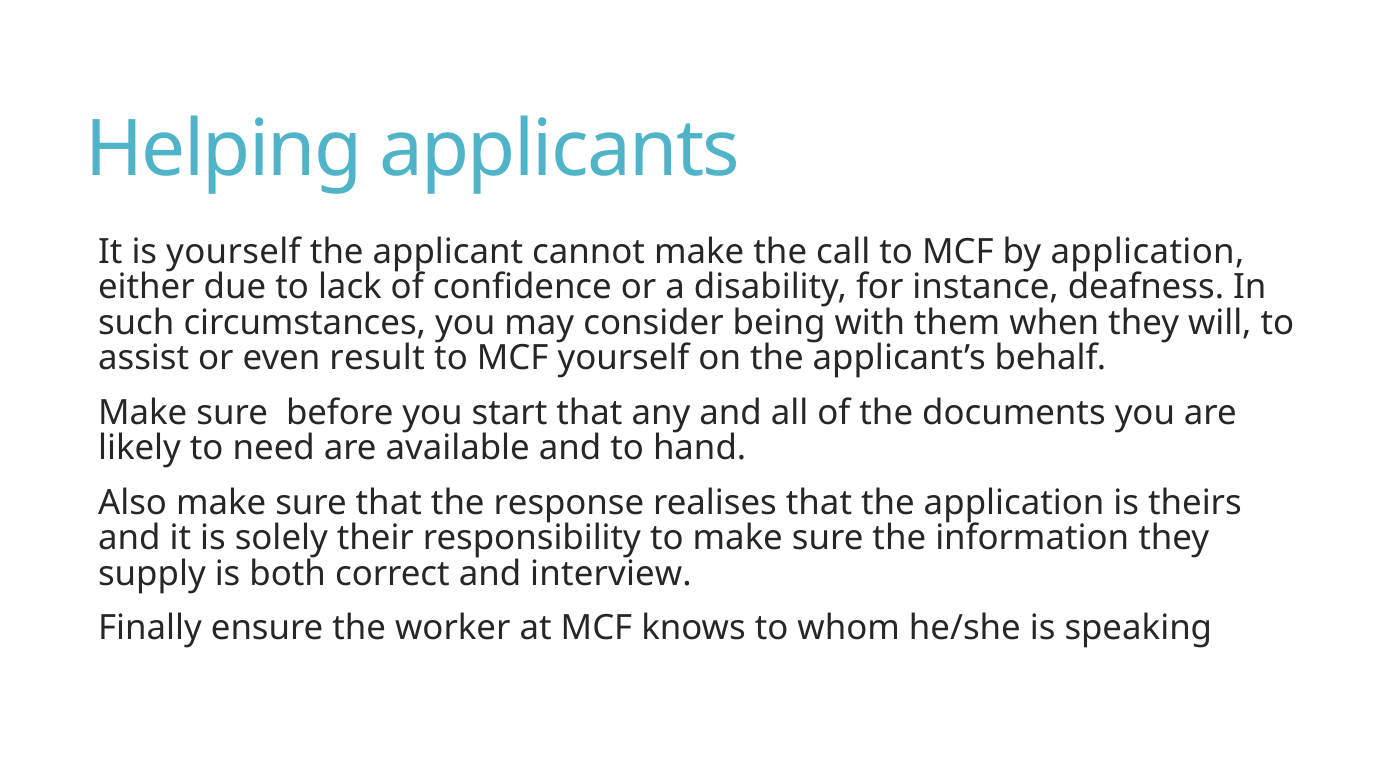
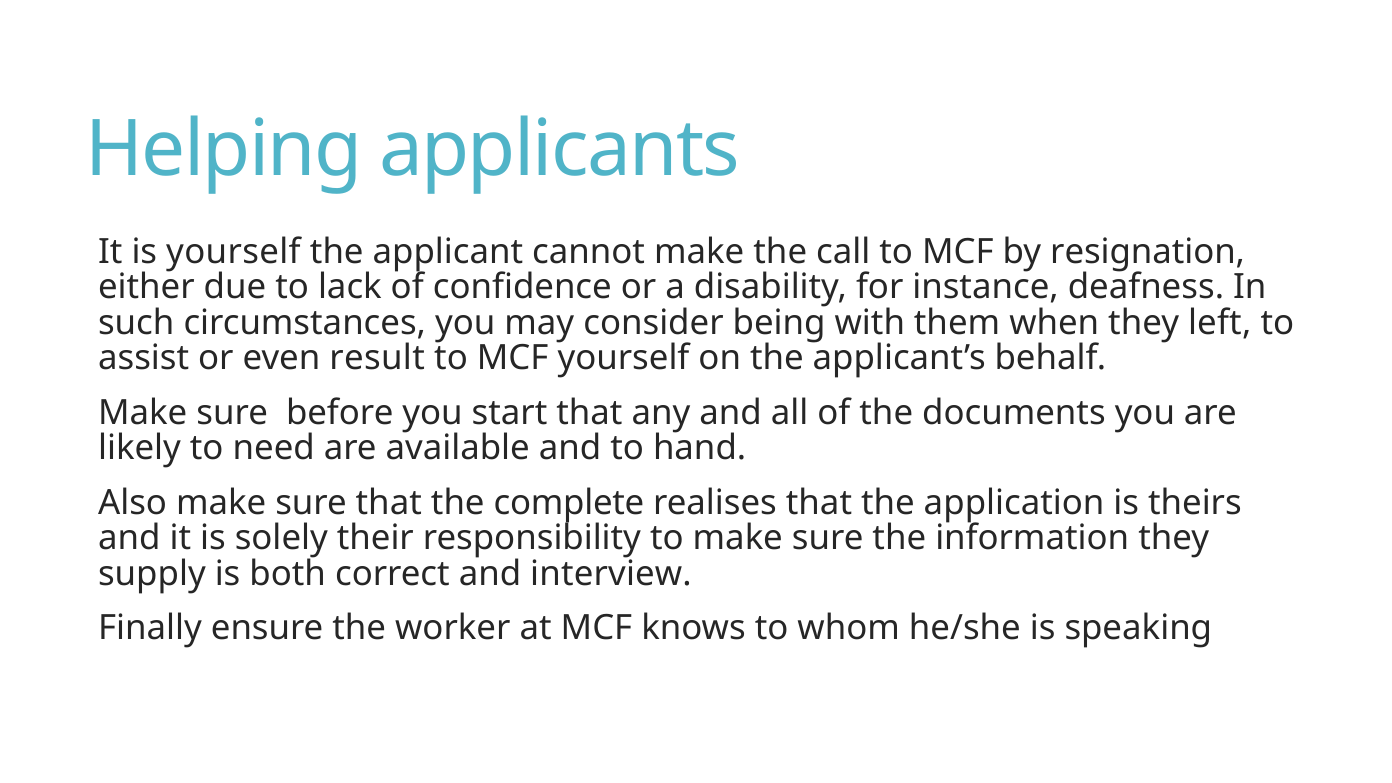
by application: application -> resignation
will: will -> left
response: response -> complete
